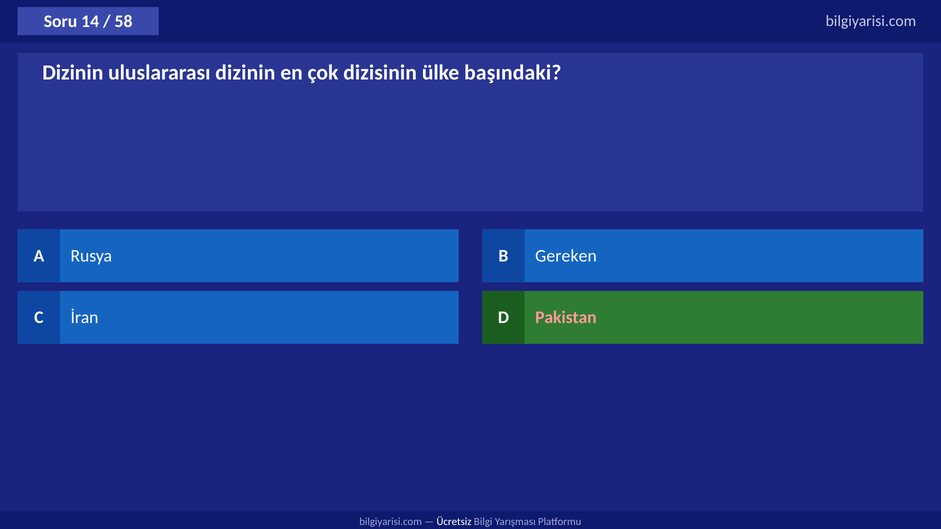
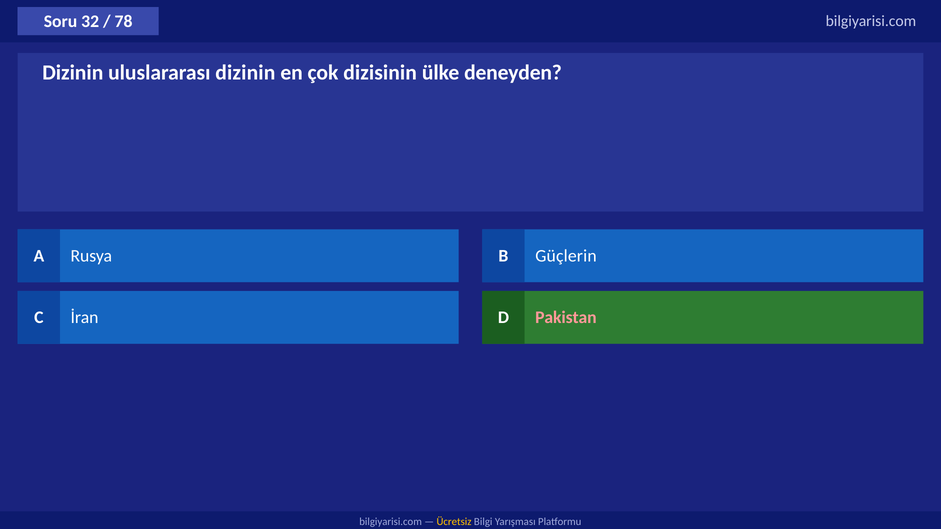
14: 14 -> 32
58: 58 -> 78
başındaki: başındaki -> deneyden
Gereken: Gereken -> Güçlerin
Ücretsiz colour: white -> yellow
